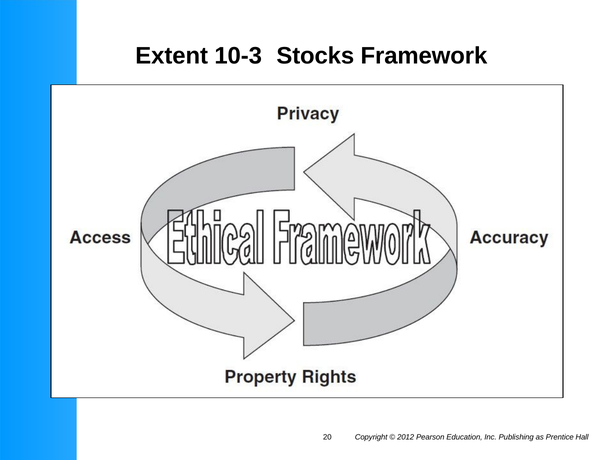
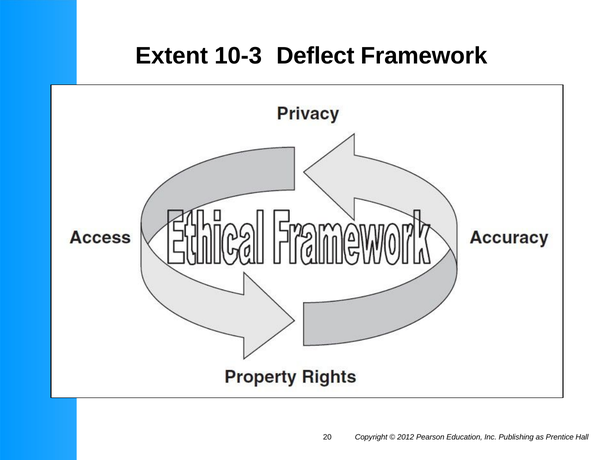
Stocks: Stocks -> Deflect
